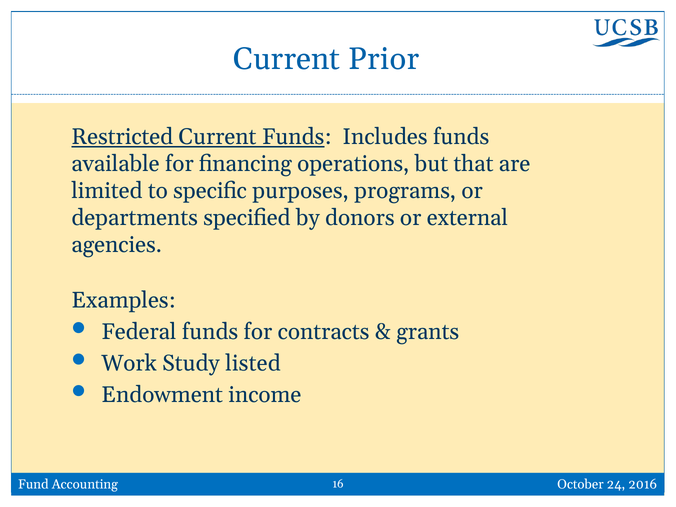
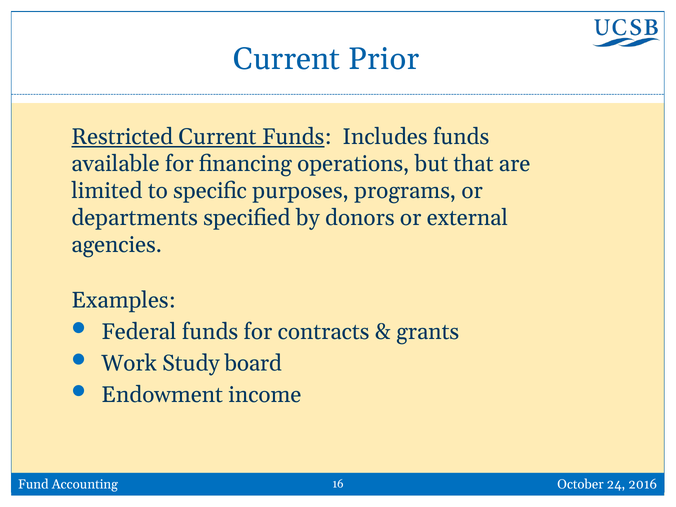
listed: listed -> board
